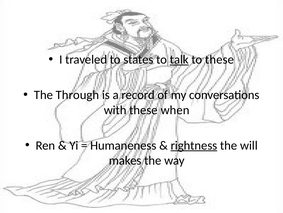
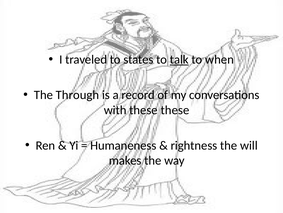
to these: these -> when
these when: when -> these
rightness underline: present -> none
